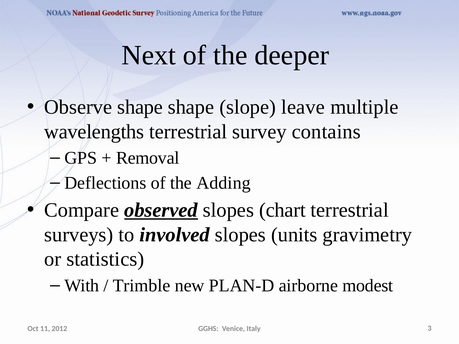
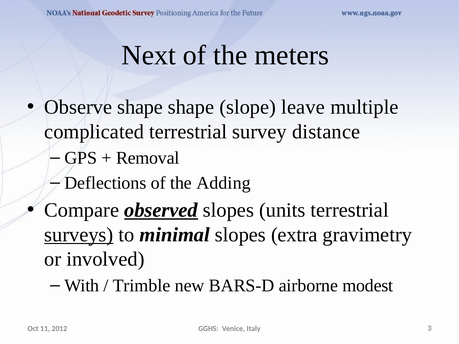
deeper: deeper -> meters
wavelengths: wavelengths -> complicated
contains: contains -> distance
chart: chart -> units
surveys underline: none -> present
involved: involved -> minimal
units: units -> extra
statistics: statistics -> involved
PLAN-D: PLAN-D -> BARS-D
